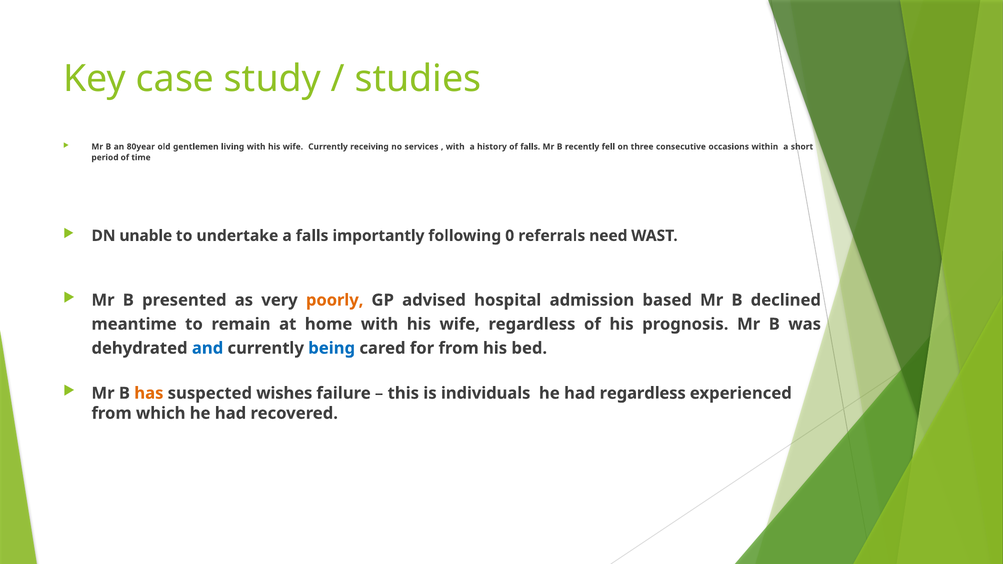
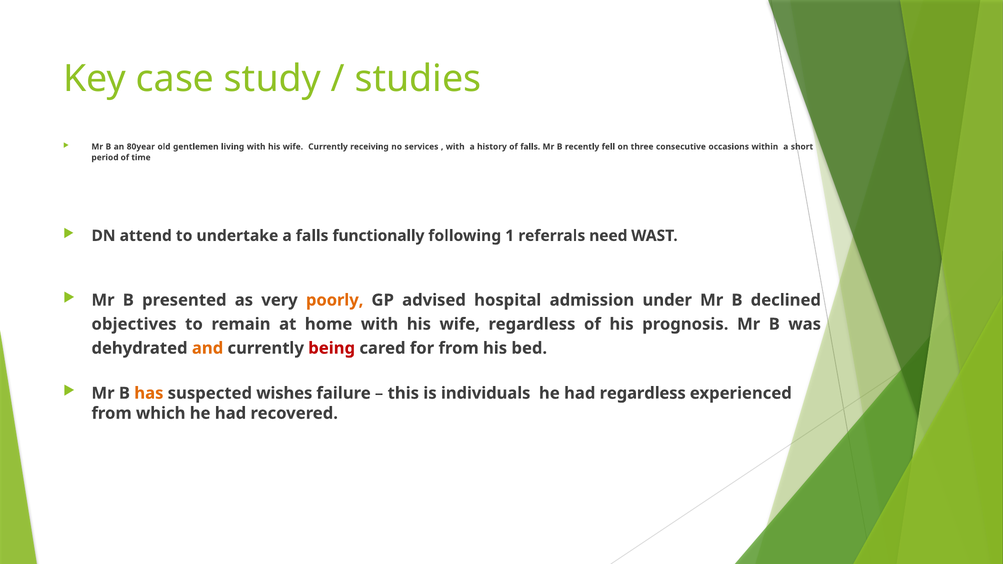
unable: unable -> attend
importantly: importantly -> functionally
0: 0 -> 1
based: based -> under
meantime: meantime -> objectives
and colour: blue -> orange
being colour: blue -> red
